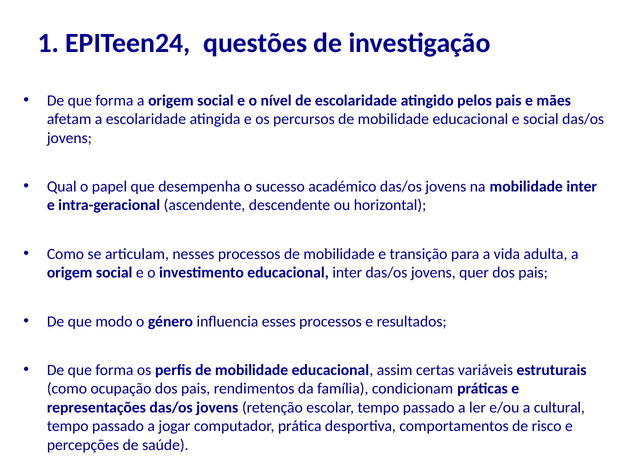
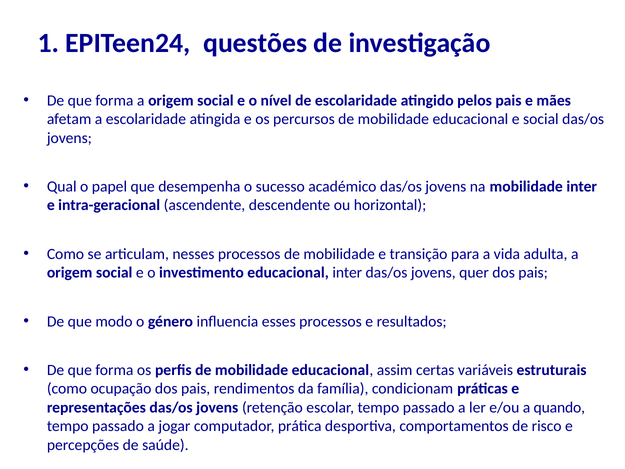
cultural: cultural -> quando
